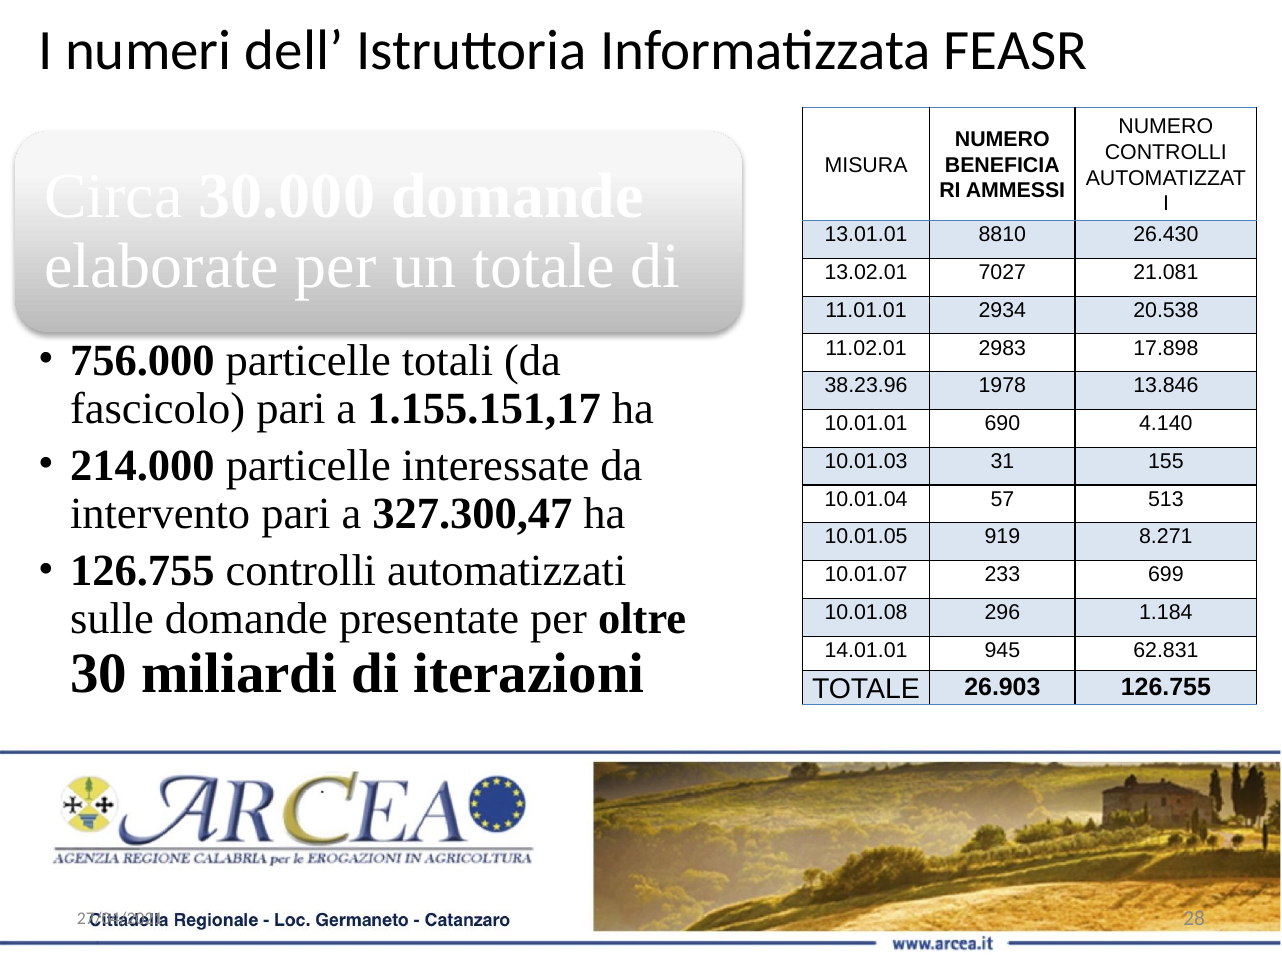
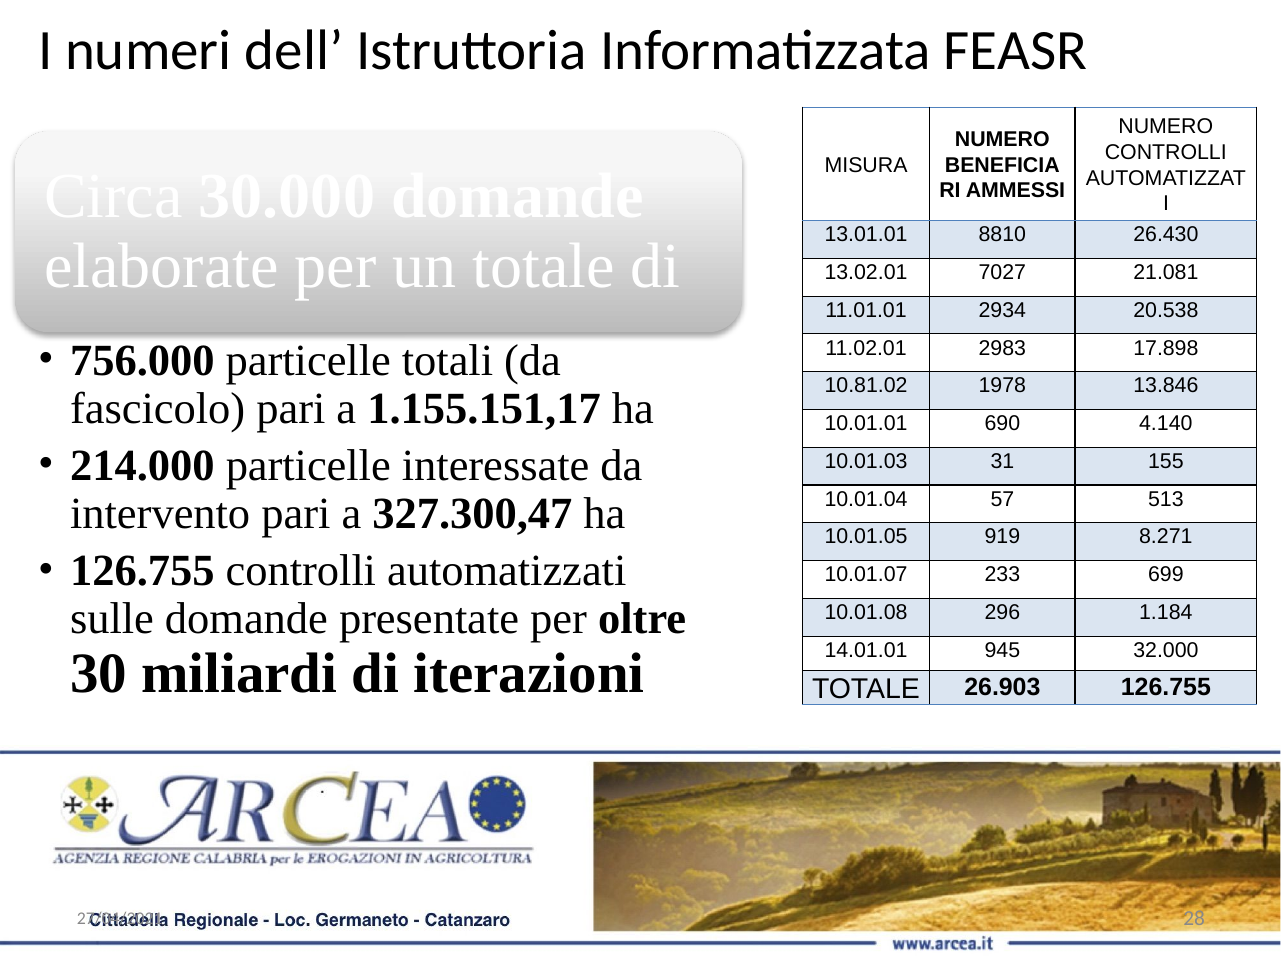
38.23.96: 38.23.96 -> 10.81.02
62.831: 62.831 -> 32.000
